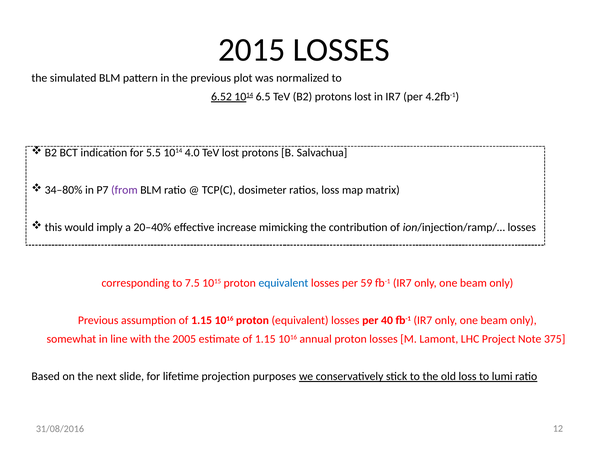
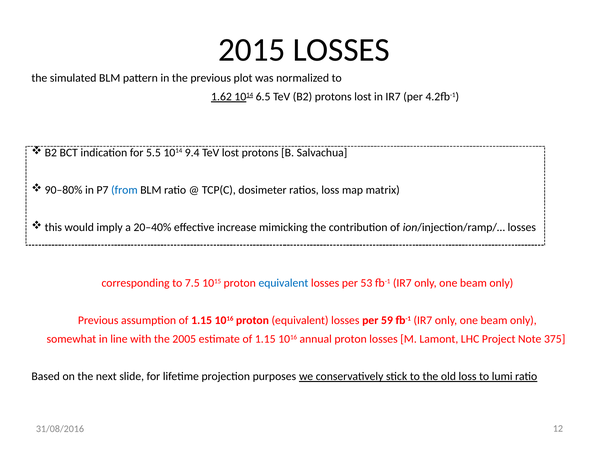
6.52: 6.52 -> 1.62
4.0: 4.0 -> 9.4
34–80%: 34–80% -> 90–80%
from colour: purple -> blue
59: 59 -> 53
40: 40 -> 59
